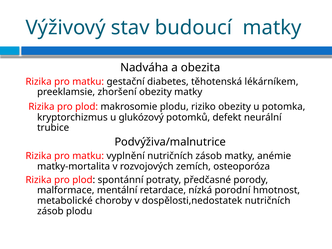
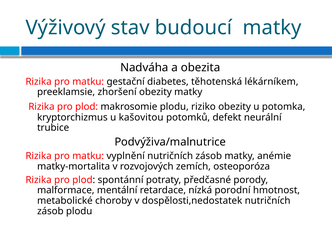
glukózový: glukózový -> kašovitou
